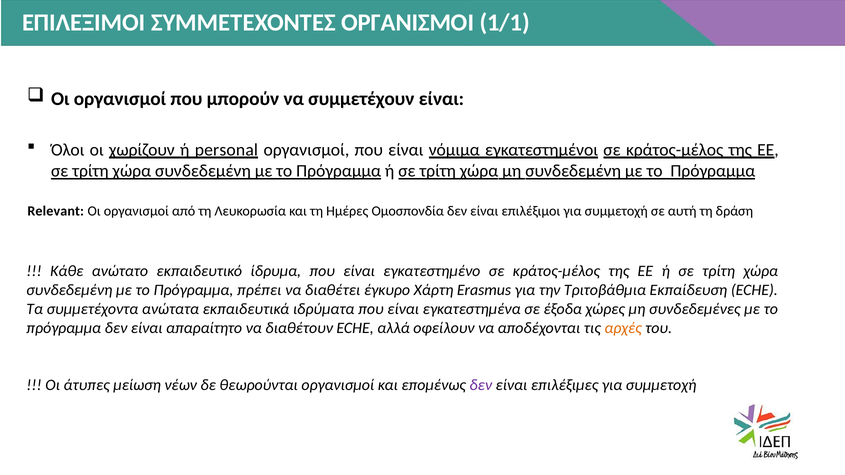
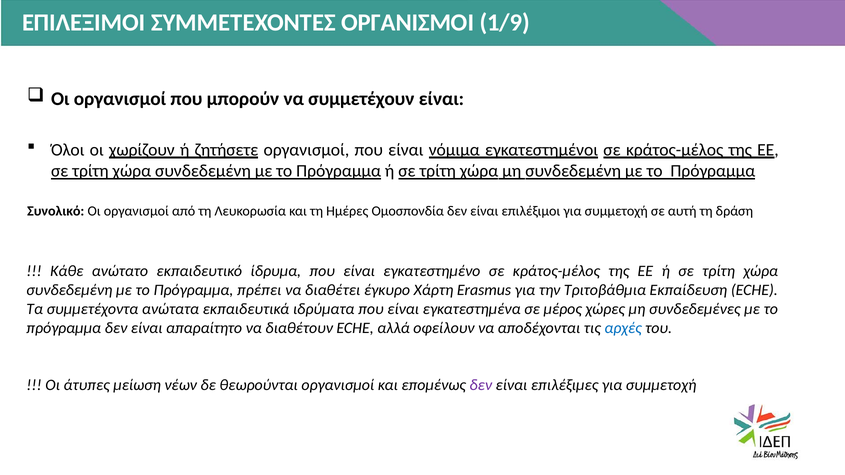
1/1: 1/1 -> 1/9
personal: personal -> ζητήσετε
Relevant: Relevant -> Συνολικό
έξοδα: έξοδα -> μέρος
αρχές colour: orange -> blue
